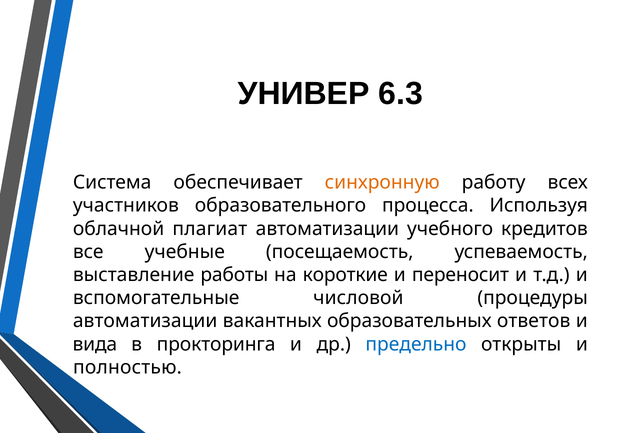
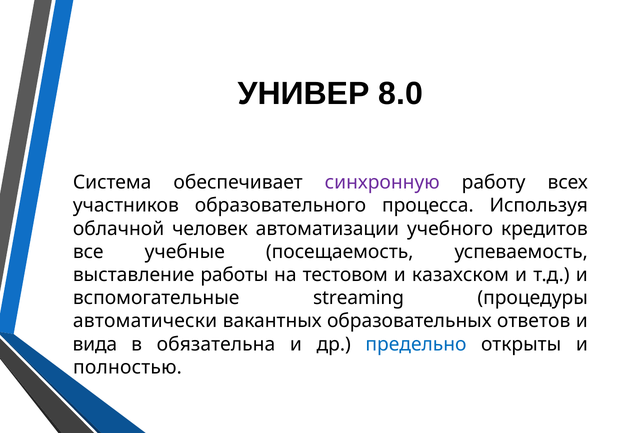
6.3: 6.3 -> 8.0
синхронную colour: orange -> purple
плагиат: плагиат -> человек
короткие: короткие -> тестовом
переносит: переносит -> казахском
числовой: числовой -> streaming
автоматизации at (145, 321): автоматизации -> автоматически
прокторинга: прокторинга -> обязательна
